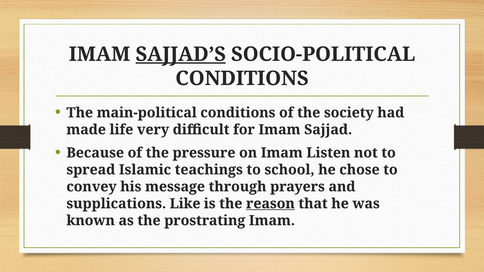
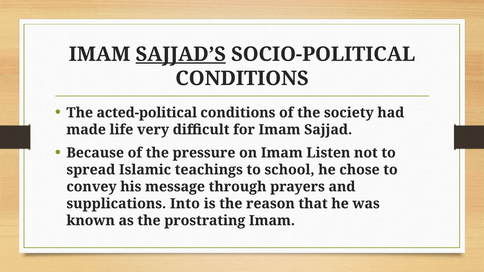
main-political: main-political -> acted-political
Like: Like -> Into
reason underline: present -> none
